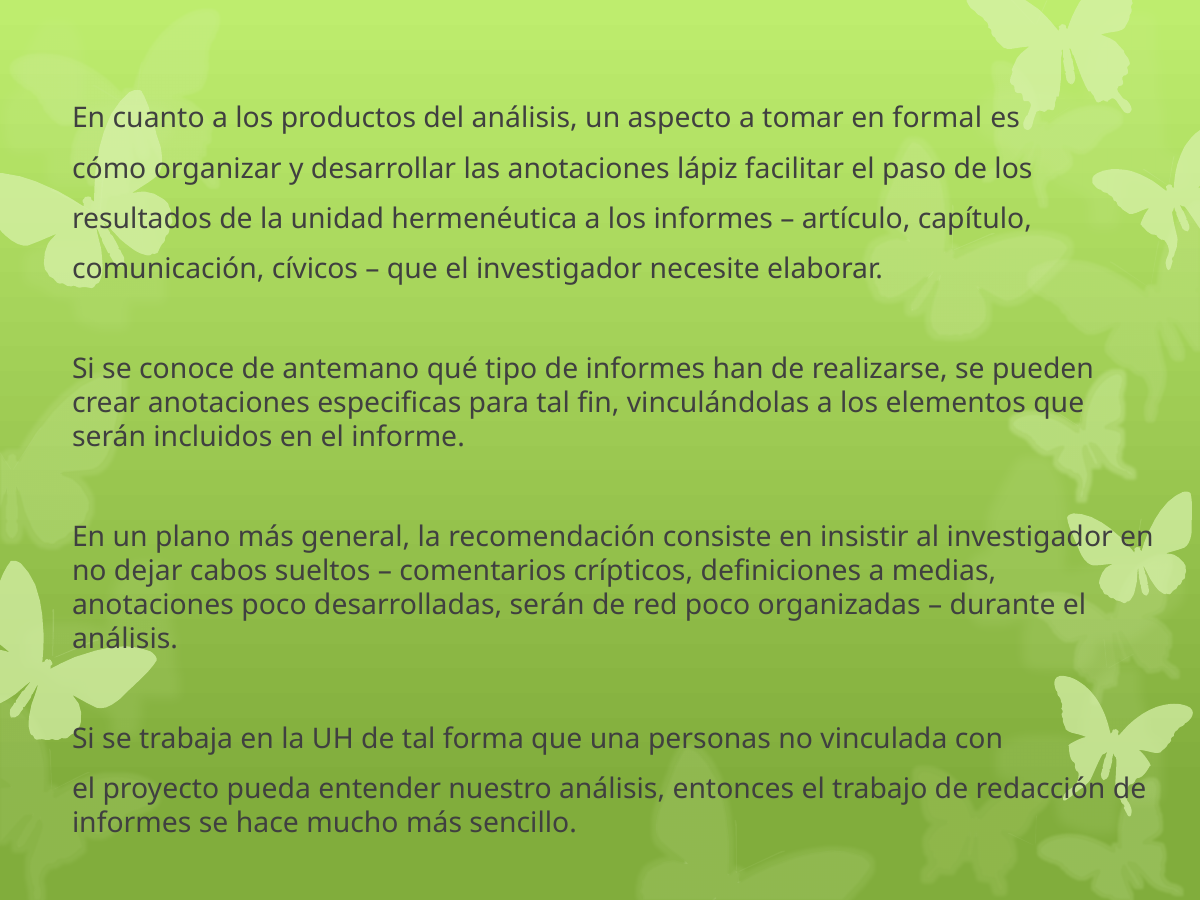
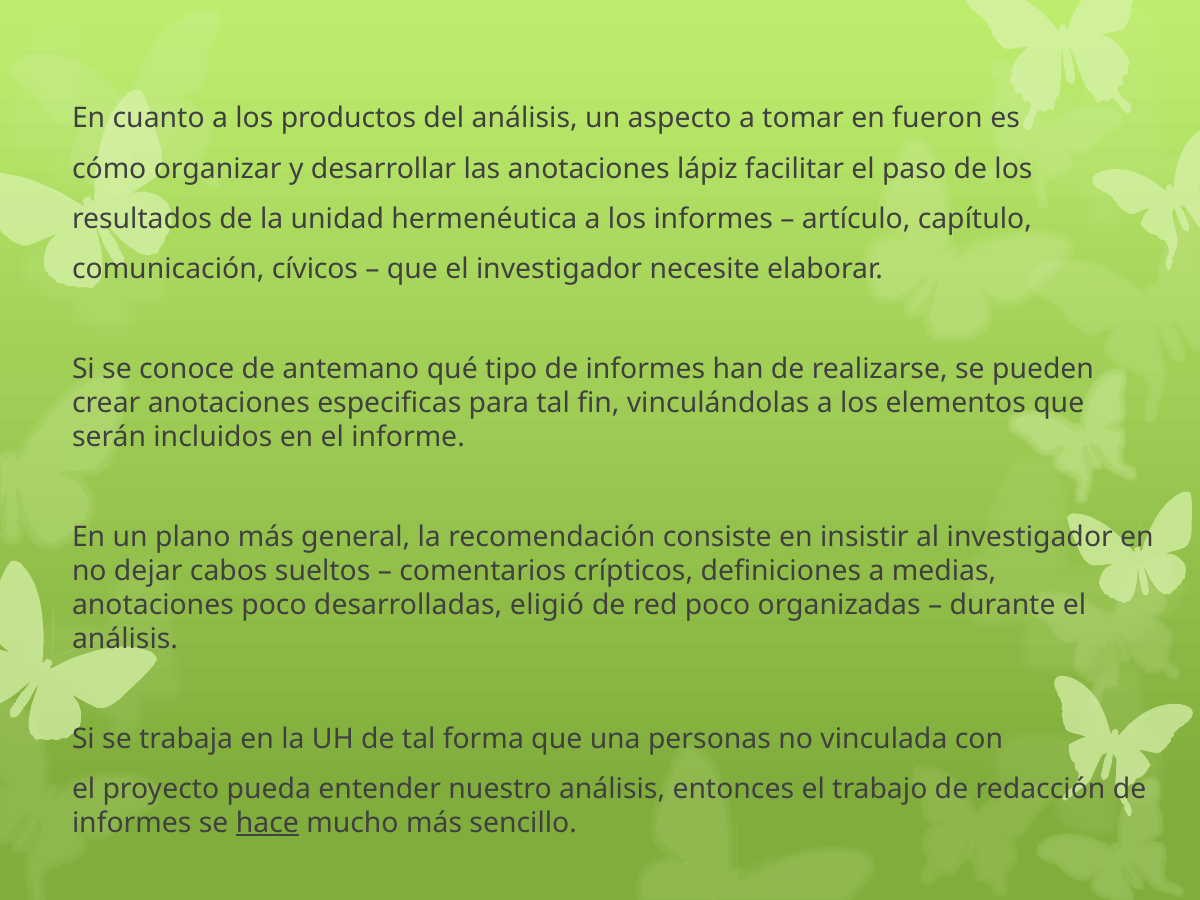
formal: formal -> fueron
desarrolladas serán: serán -> eligió
hace underline: none -> present
